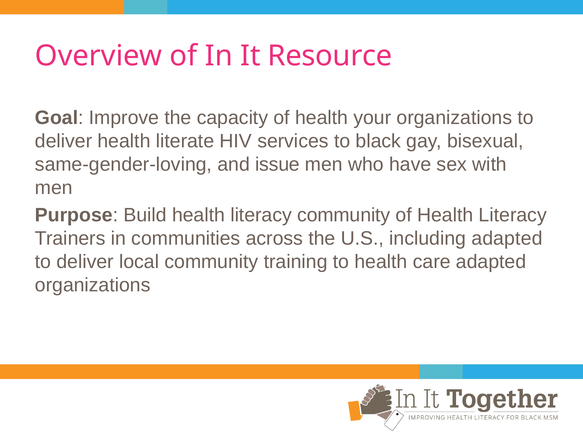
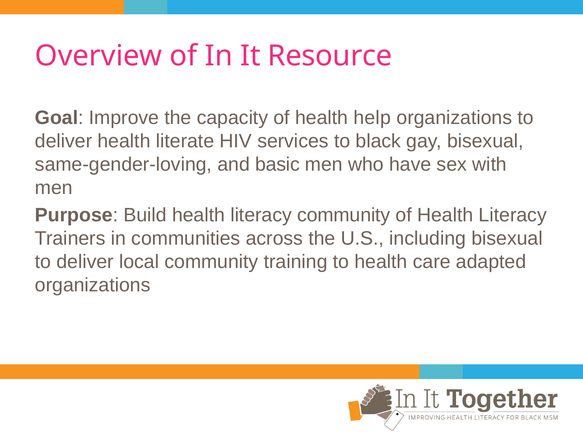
your: your -> help
issue: issue -> basic
including adapted: adapted -> bisexual
